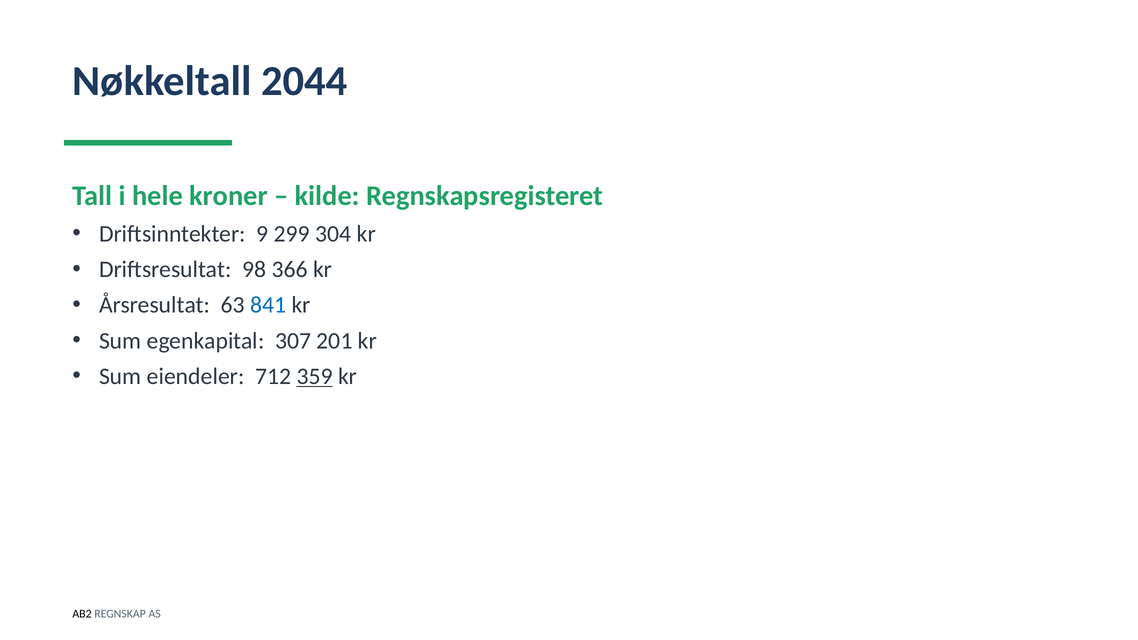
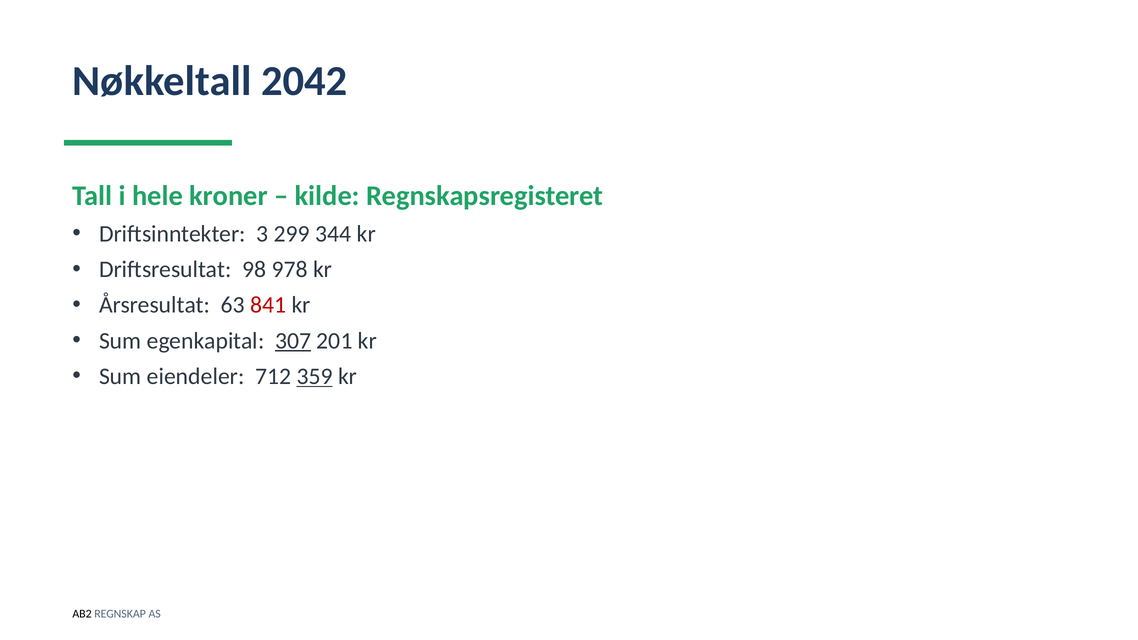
2044: 2044 -> 2042
9: 9 -> 3
304: 304 -> 344
366: 366 -> 978
841 colour: blue -> red
307 underline: none -> present
